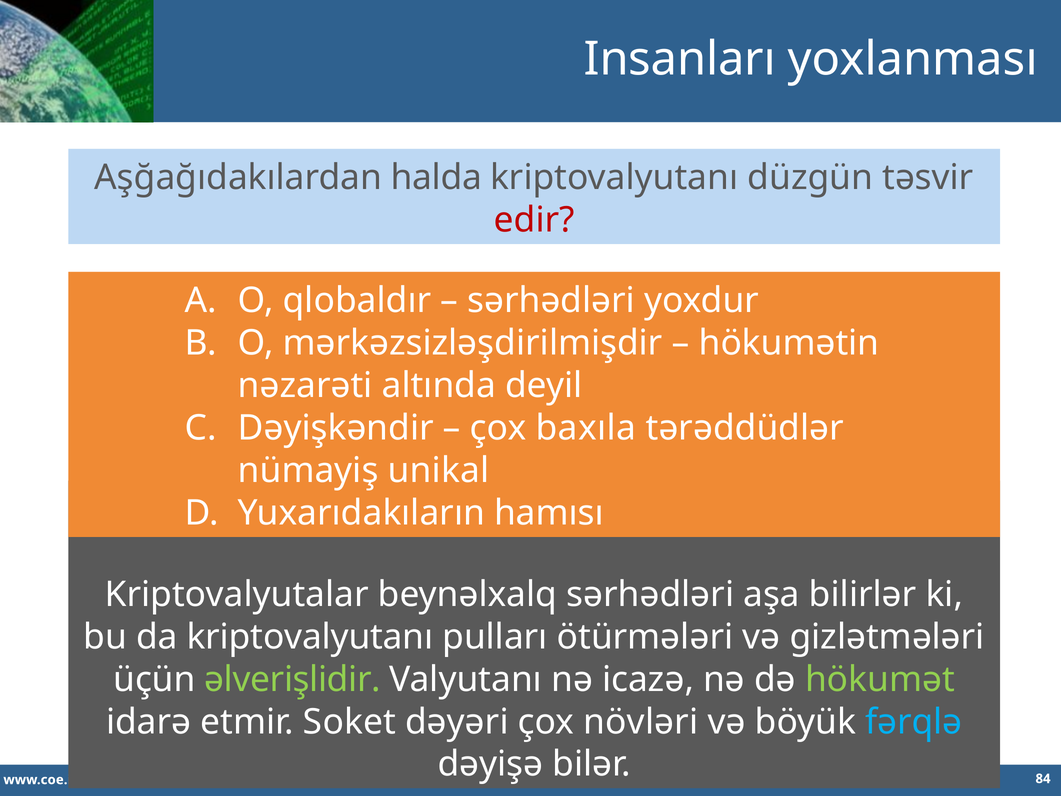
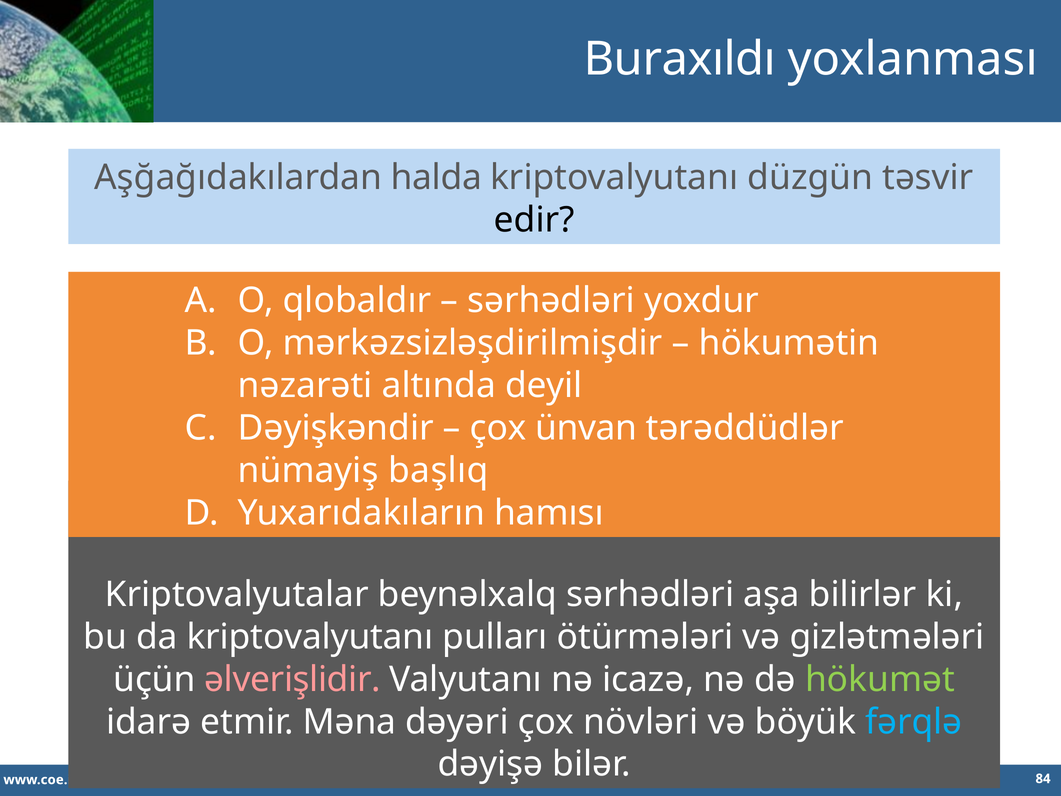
Insanları: Insanları -> Buraxıldı
edir colour: red -> black
baxıla: baxıla -> ünvan
unikal: unikal -> başlıq
əlverişlidir colour: light green -> pink
Soket: Soket -> Məna
